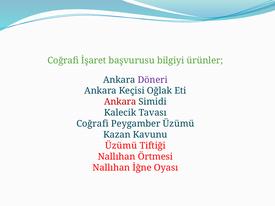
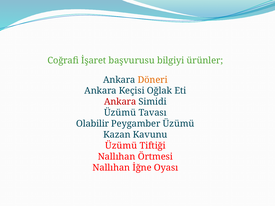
Döneri colour: purple -> orange
Kalecik at (120, 113): Kalecik -> Üzümü
Coğrafi at (93, 124): Coğrafi -> Olabilir
